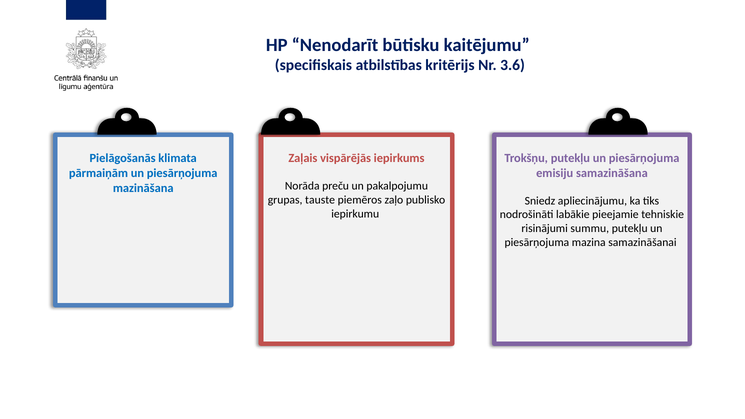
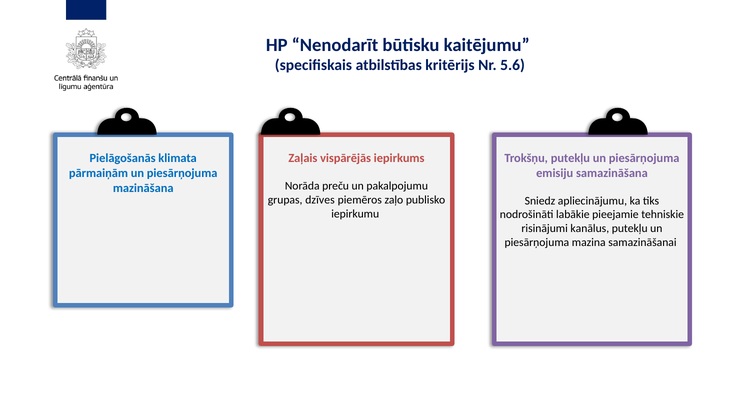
3.6: 3.6 -> 5.6
tauste: tauste -> dzīves
summu: summu -> kanālus
